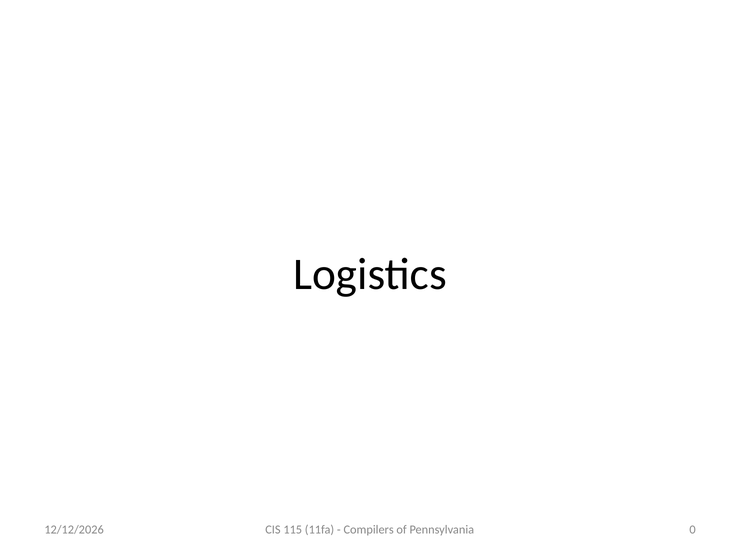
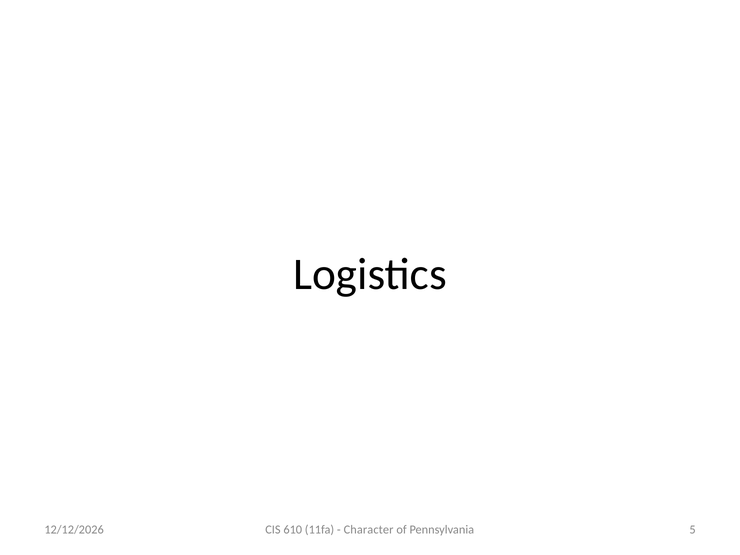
115: 115 -> 610
Compilers: Compilers -> Character
0: 0 -> 5
